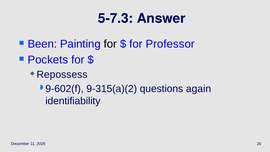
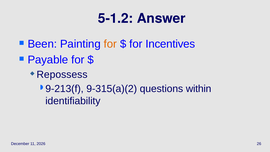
5‑7.3: 5‑7.3 -> 5‑1.2
for at (110, 44) colour: black -> orange
Professor: Professor -> Incentives
Pockets: Pockets -> Payable
9-602(f: 9-602(f -> 9-213(f
again: again -> within
